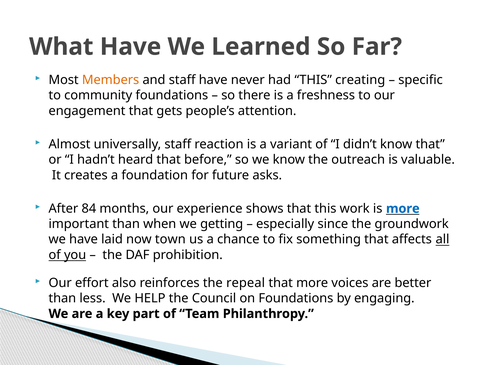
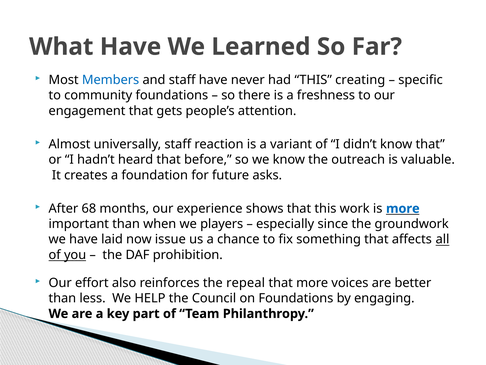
Members colour: orange -> blue
84: 84 -> 68
getting: getting -> players
town: town -> issue
